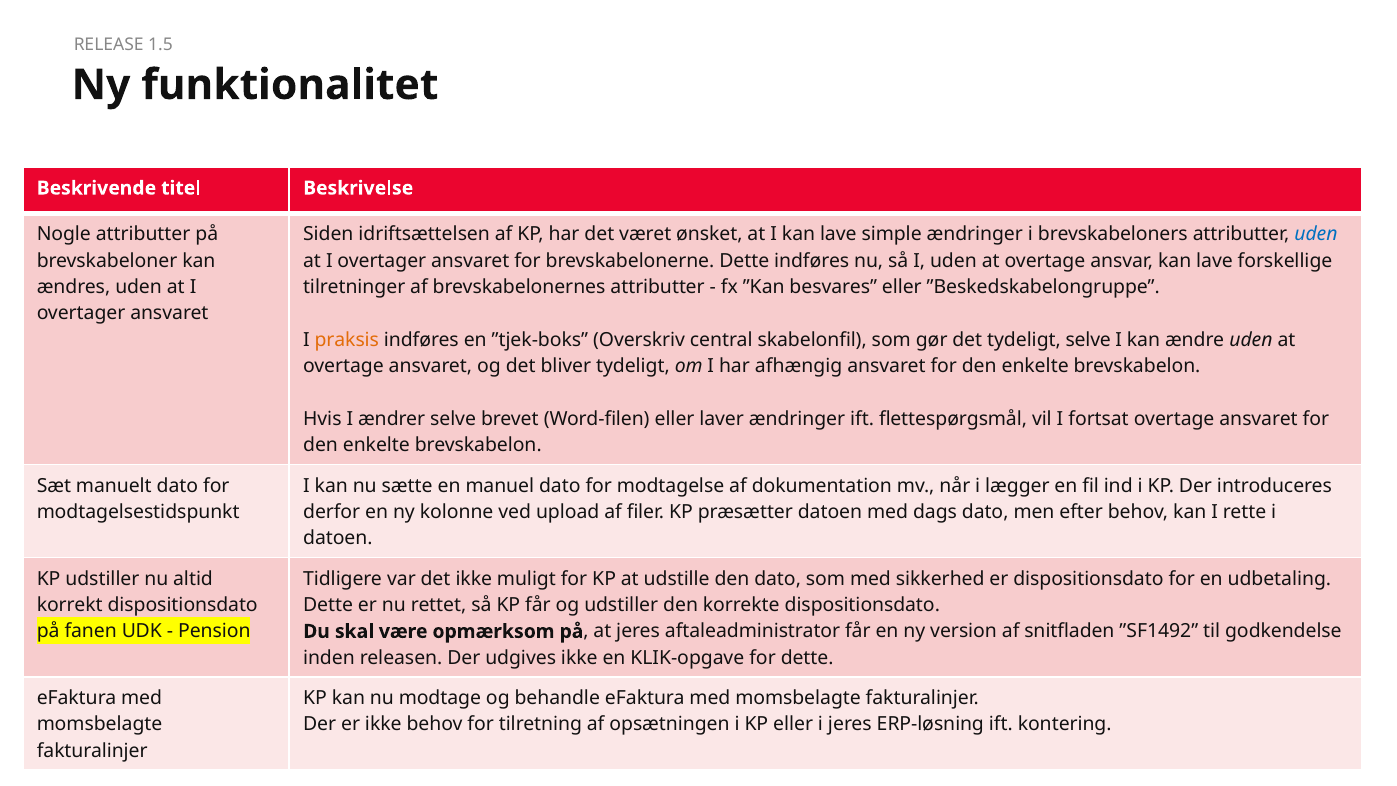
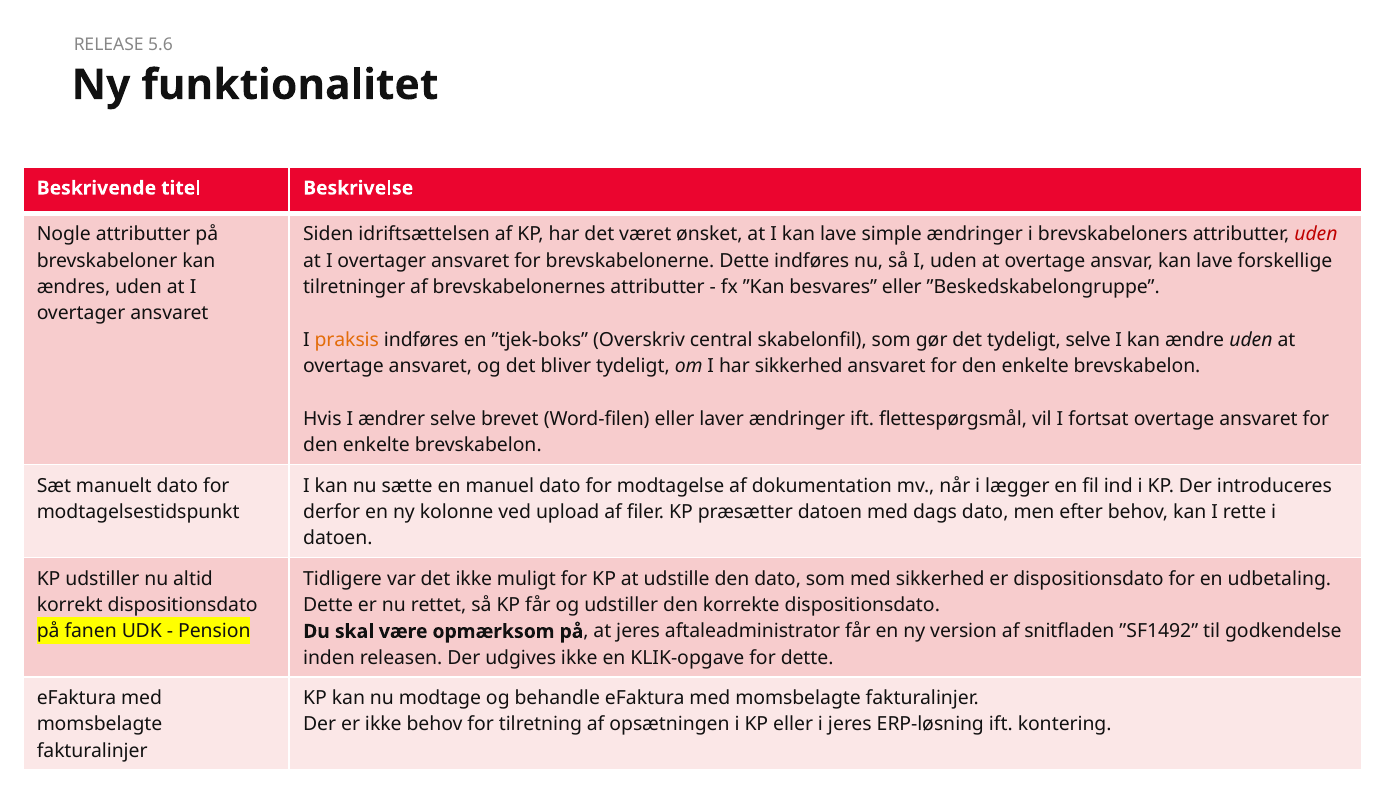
1.5: 1.5 -> 5.6
uden at (1316, 234) colour: blue -> red
har afhængig: afhængig -> sikkerhed
